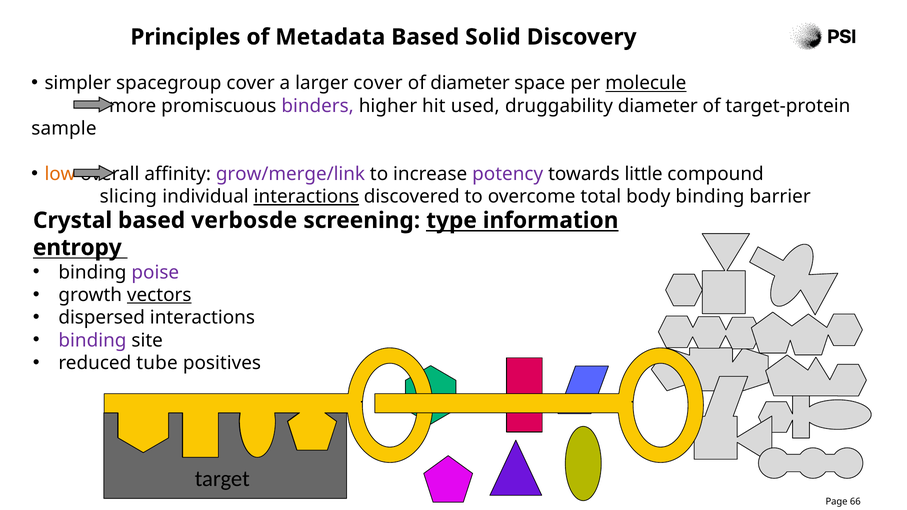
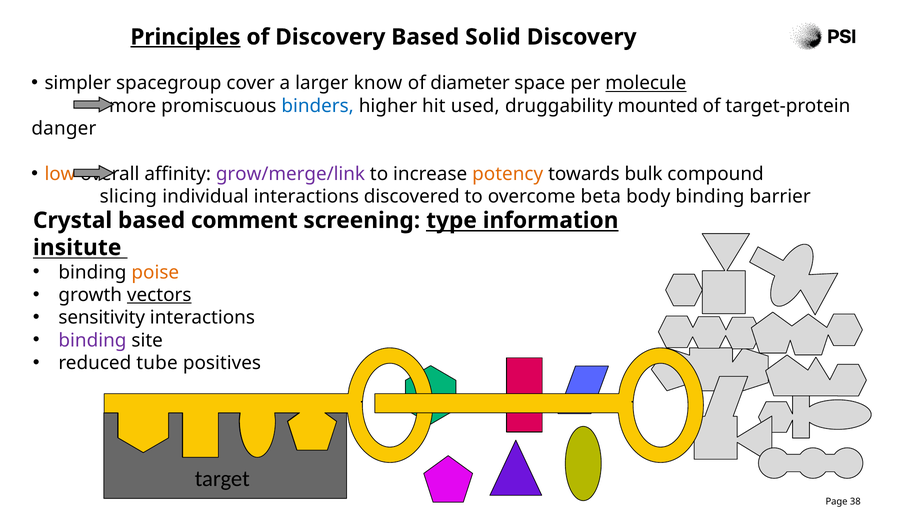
Principles underline: none -> present
of Metadata: Metadata -> Discovery
larger cover: cover -> know
binders colour: purple -> blue
druggability diameter: diameter -> mounted
sample: sample -> danger
potency colour: purple -> orange
little: little -> bulk
interactions at (306, 197) underline: present -> none
total: total -> beta
verbosde: verbosde -> comment
entropy: entropy -> insitute
poise colour: purple -> orange
dispersed: dispersed -> sensitivity
66: 66 -> 38
